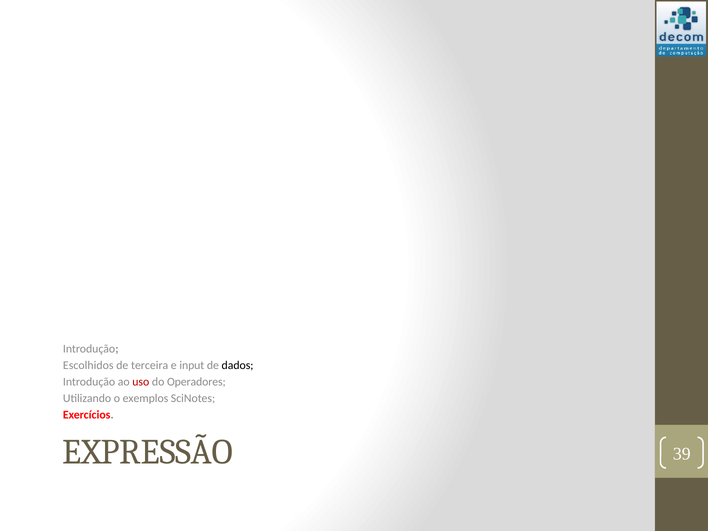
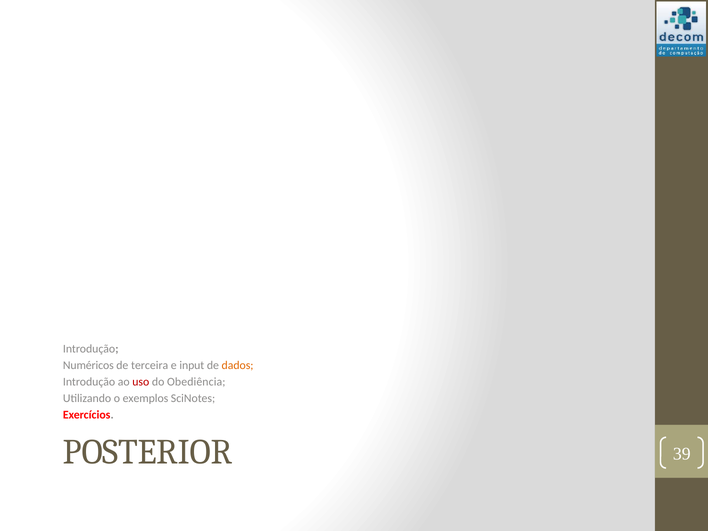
Escolhidos: Escolhidos -> Numéricos
dados colour: black -> orange
Operadores: Operadores -> Obediência
EXPRESSÃO: EXPRESSÃO -> POSTERIOR
